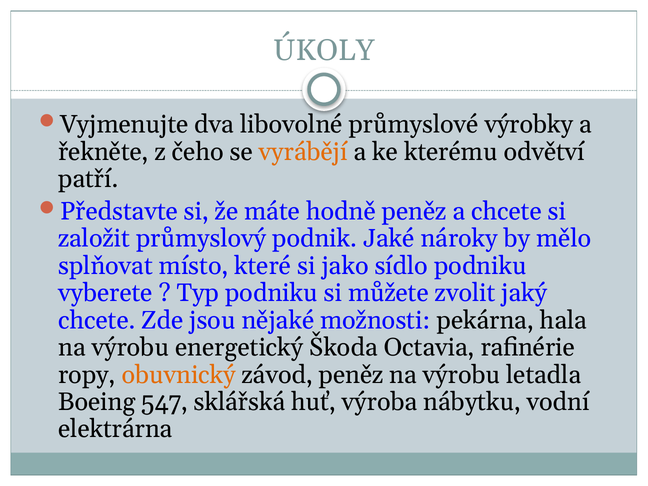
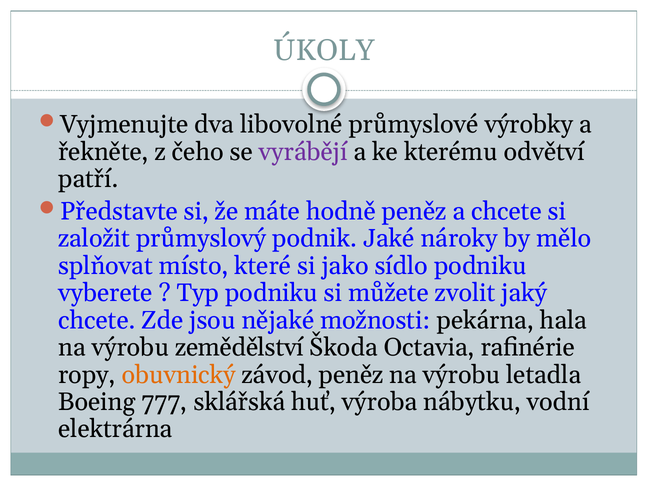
vyrábějí colour: orange -> purple
energetický: energetický -> zemědělství
547: 547 -> 777
